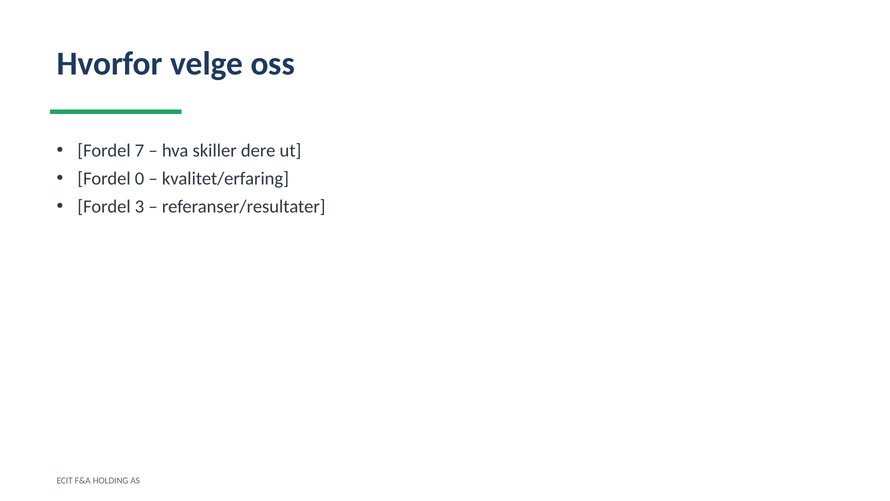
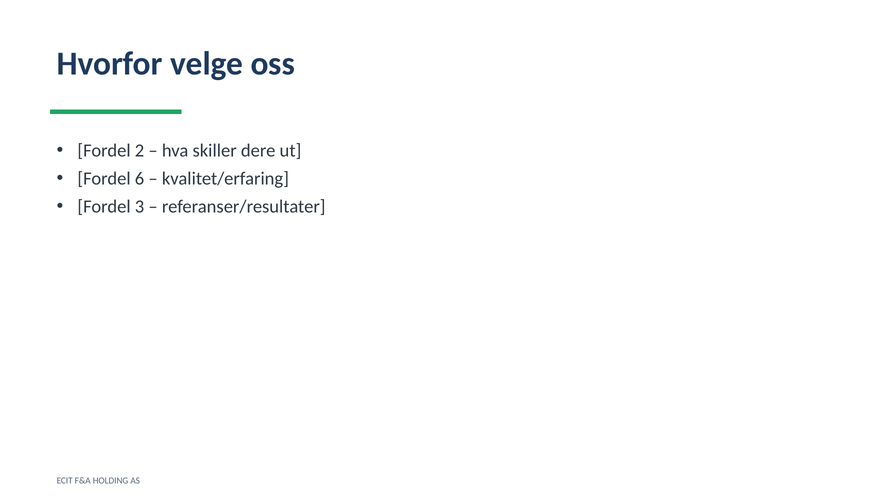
7: 7 -> 2
0: 0 -> 6
